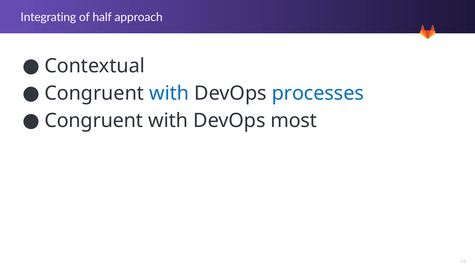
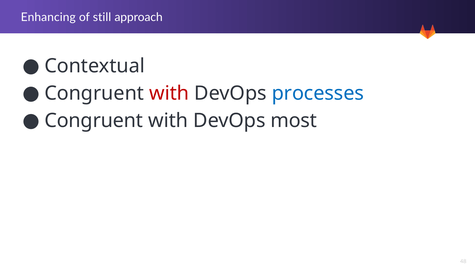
Integrating: Integrating -> Enhancing
half: half -> still
with at (169, 93) colour: blue -> red
